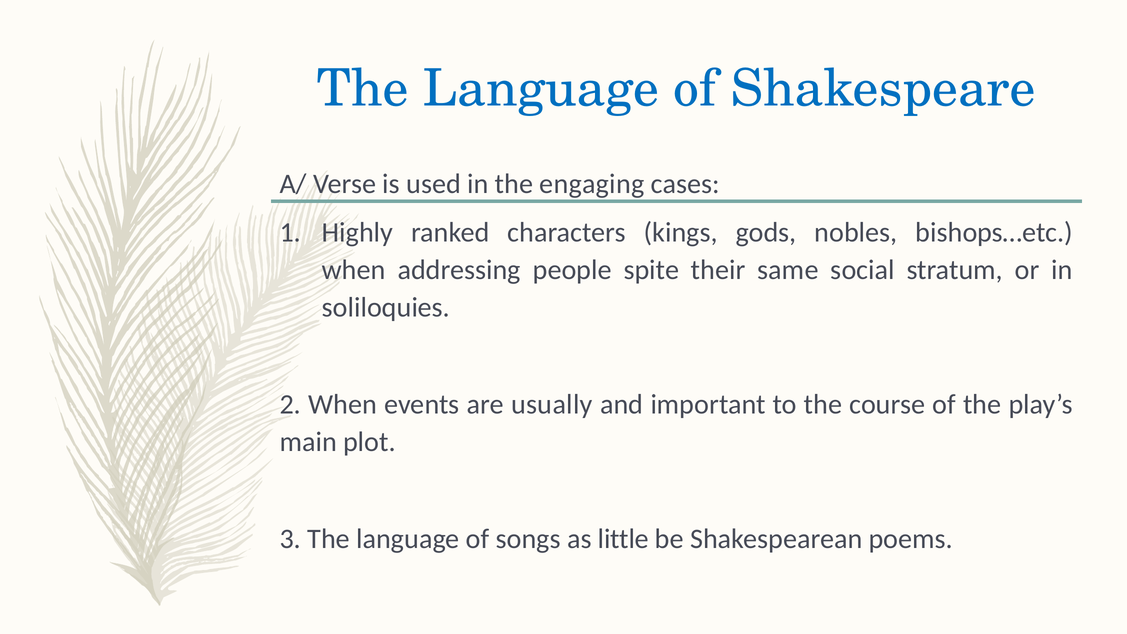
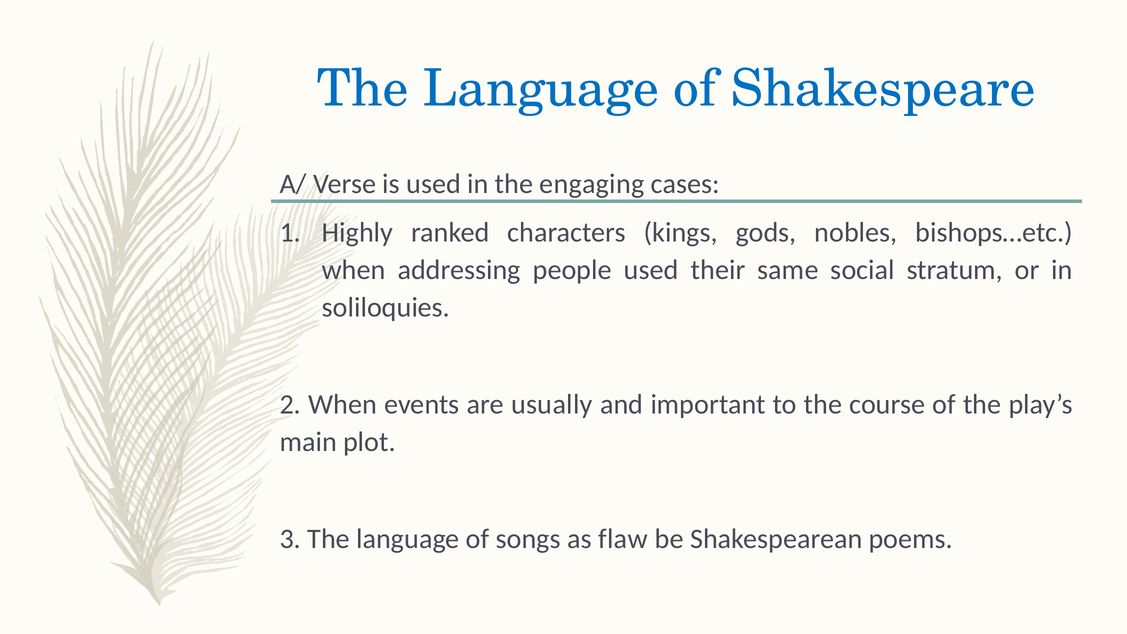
people spite: spite -> used
little: little -> flaw
